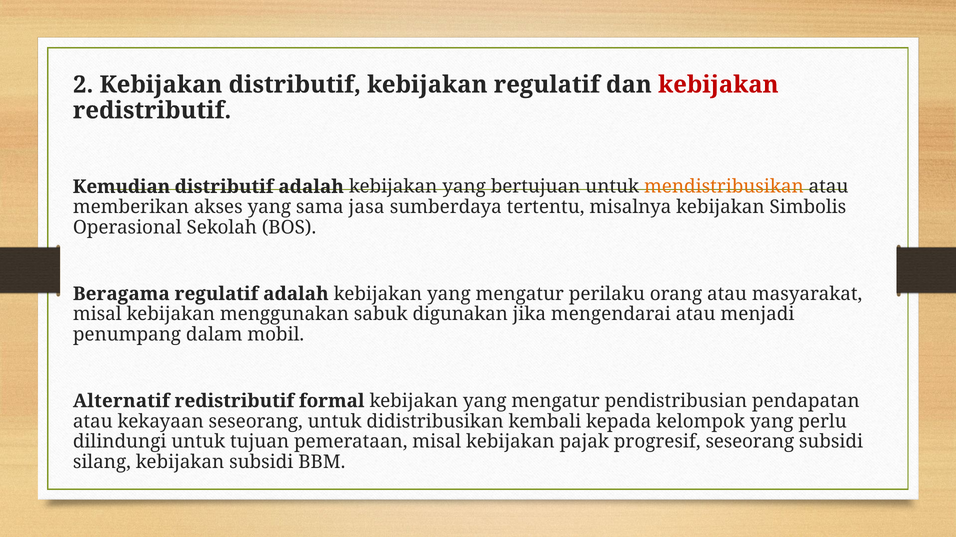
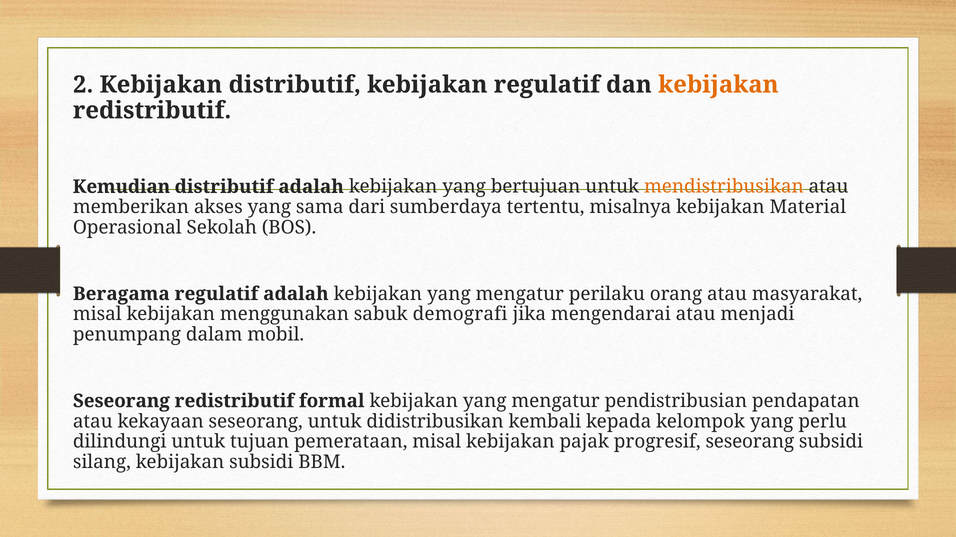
kebijakan at (718, 85) colour: red -> orange
jasa: jasa -> dari
Simbolis: Simbolis -> Material
digunakan: digunakan -> demografi
Alternatif at (121, 401): Alternatif -> Seseorang
